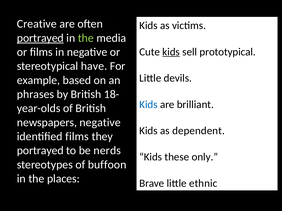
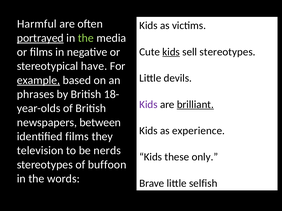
Creative: Creative -> Harmful
sell prototypical: prototypical -> stereotypes
example underline: none -> present
Kids at (148, 105) colour: blue -> purple
brilliant underline: none -> present
newspapers negative: negative -> between
dependent: dependent -> experience
portrayed at (40, 151): portrayed -> television
places: places -> words
ethnic: ethnic -> selfish
